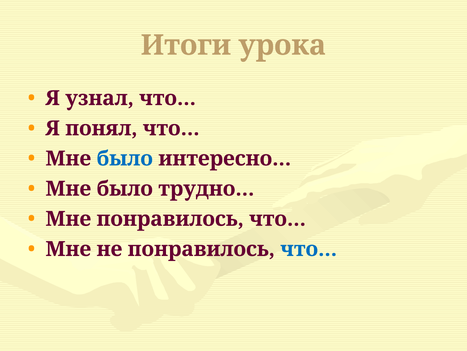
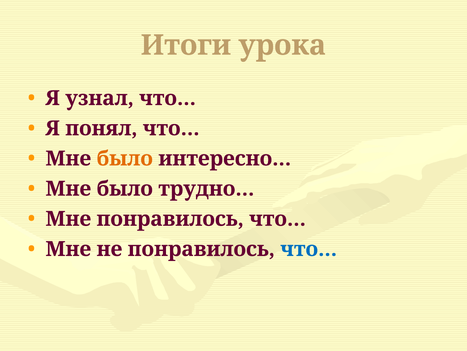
было at (125, 158) colour: blue -> orange
